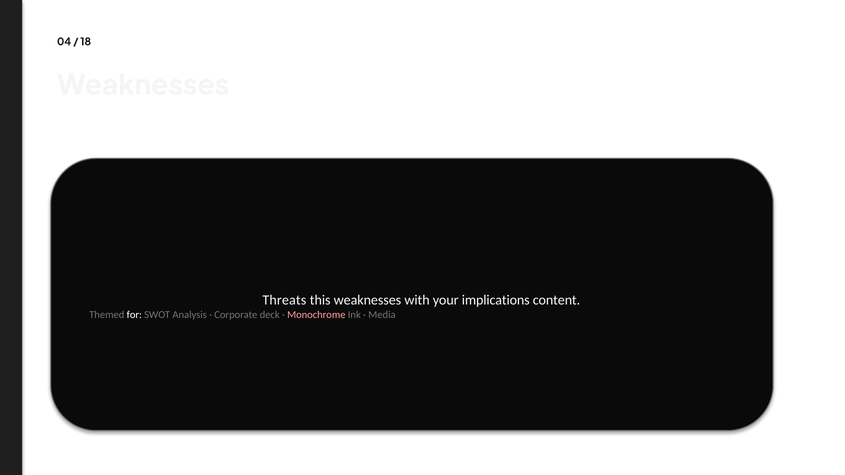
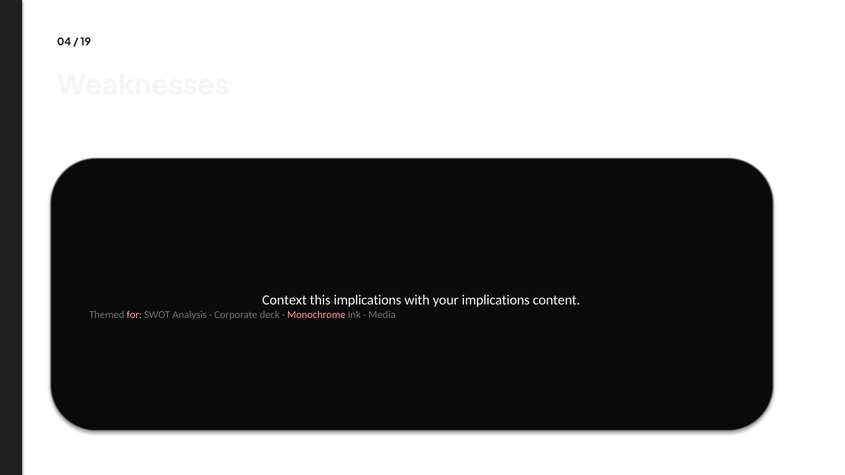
18: 18 -> 19
Threats: Threats -> Context
this weaknesses: weaknesses -> implications
for colour: white -> pink
